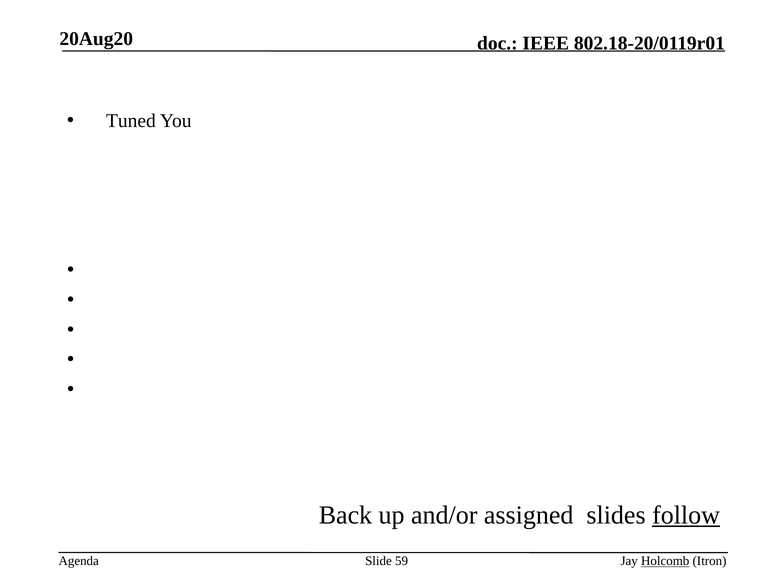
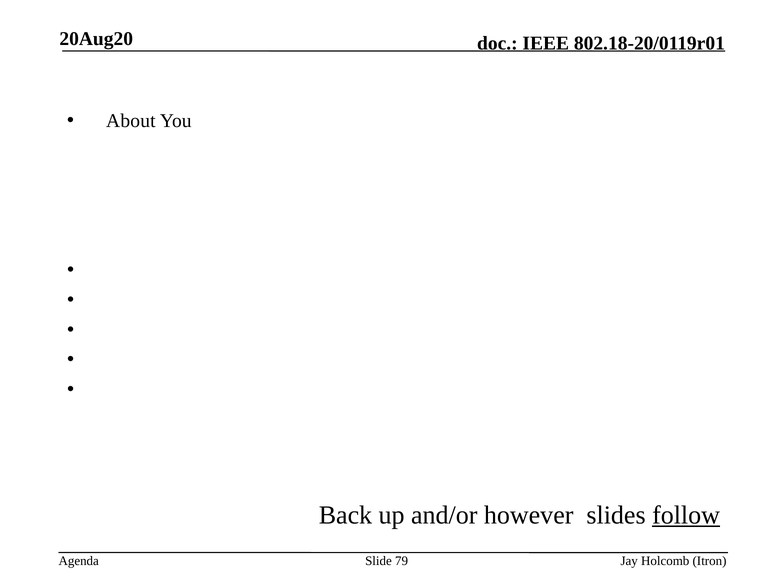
Tuned: Tuned -> About
assigned: assigned -> however
59: 59 -> 79
Holcomb underline: present -> none
